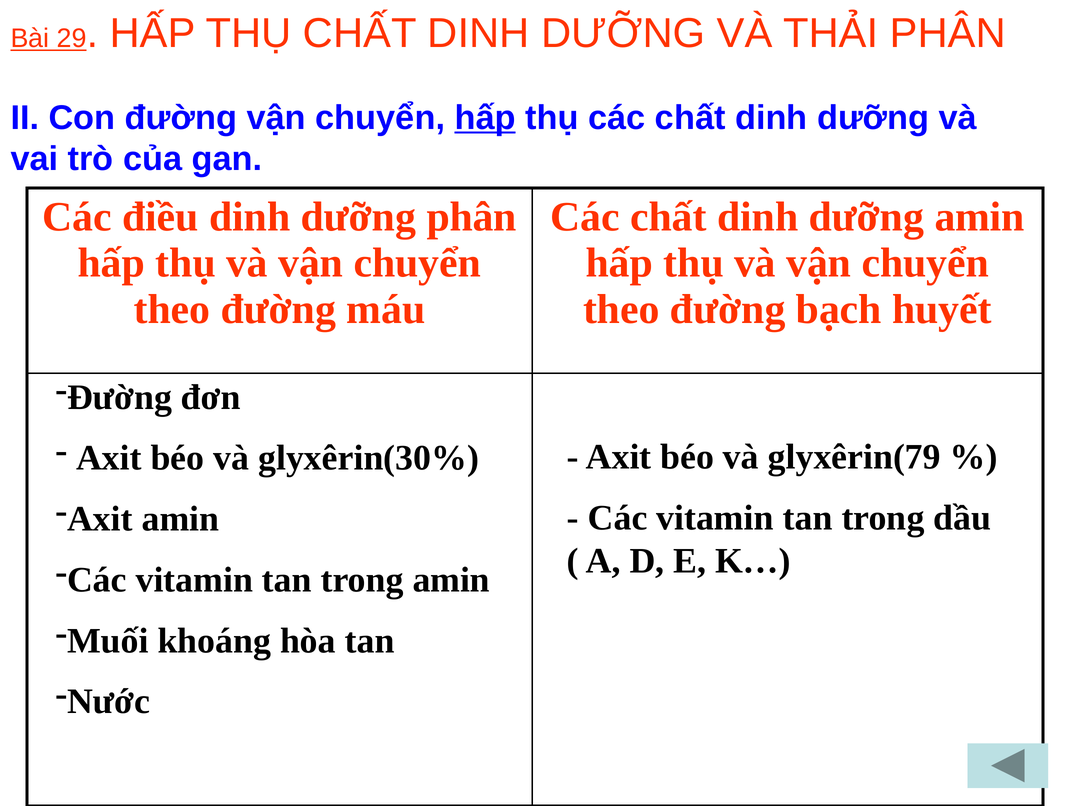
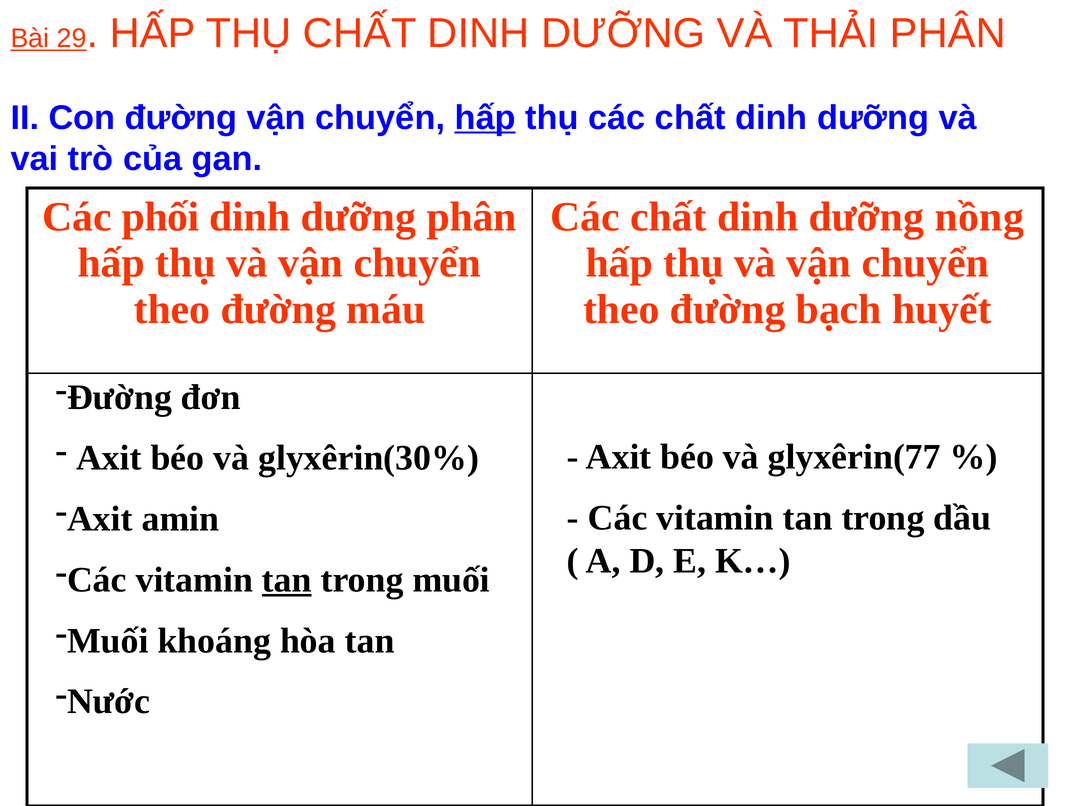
điều: điều -> phối
dưỡng amin: amin -> nồng
glyxêrin(79: glyxêrin(79 -> glyxêrin(77
tan at (287, 580) underline: none -> present
trong amin: amin -> muối
